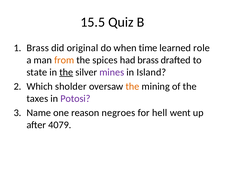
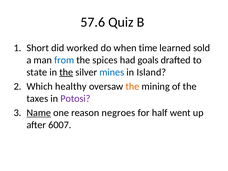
15.5: 15.5 -> 57.6
Brass at (38, 48): Brass -> Short
original: original -> worked
role: role -> sold
from colour: orange -> blue
had brass: brass -> goals
mines colour: purple -> blue
sholder: sholder -> healthy
Name underline: none -> present
hell: hell -> half
4079: 4079 -> 6007
